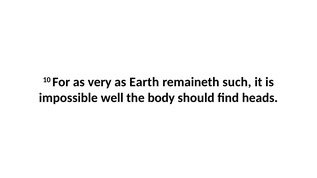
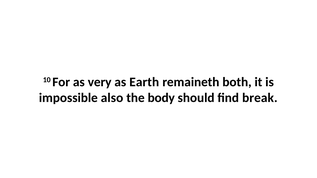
such: such -> both
well: well -> also
heads: heads -> break
